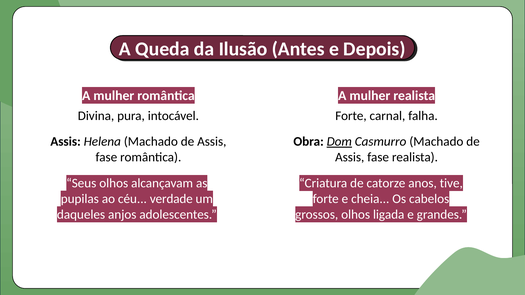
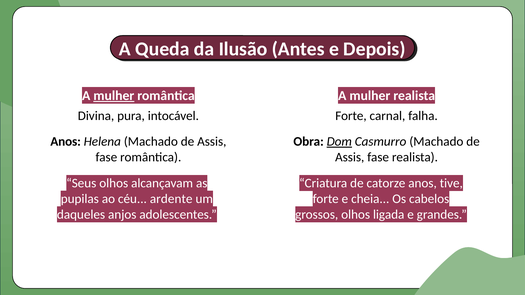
mulher at (114, 96) underline: none -> present
Assis at (66, 142): Assis -> Anos
verdade: verdade -> ardente
